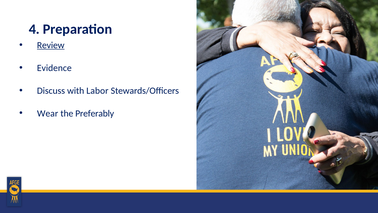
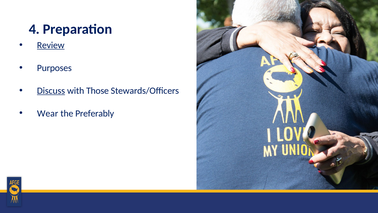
Evidence: Evidence -> Purposes
Discuss underline: none -> present
Labor: Labor -> Those
